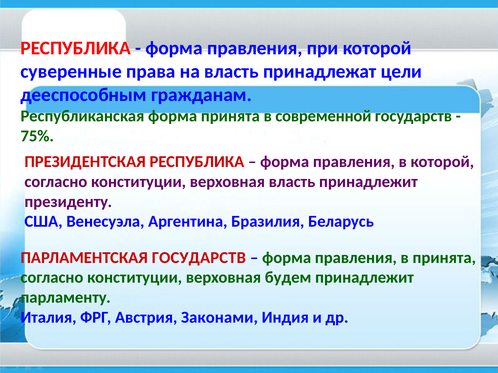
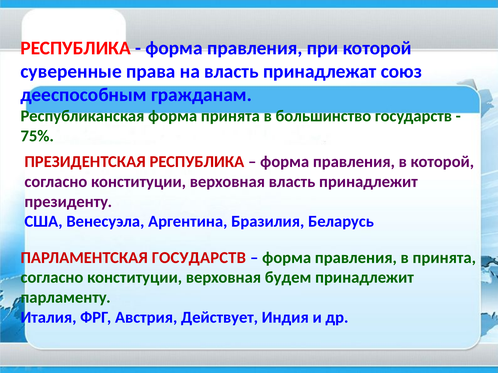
цели: цели -> союз
современной: современной -> большинство
Законами: Законами -> Действует
